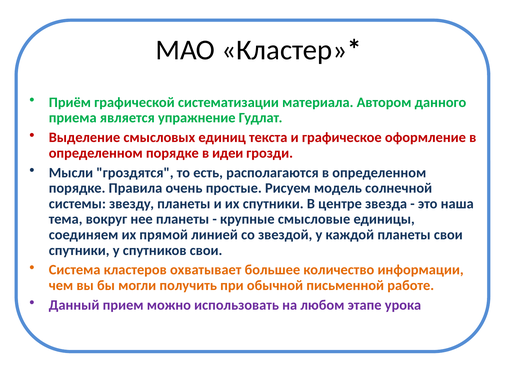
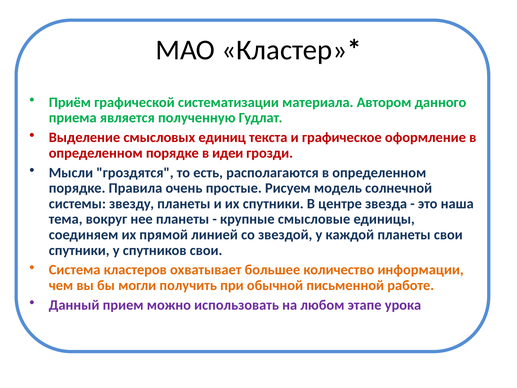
упражнение: упражнение -> полученную
